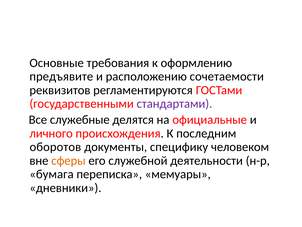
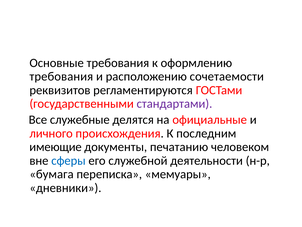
предъявите at (61, 76): предъявите -> требования
оборотов: оборотов -> имеющие
специфику: специфику -> печатанию
сферы colour: orange -> blue
